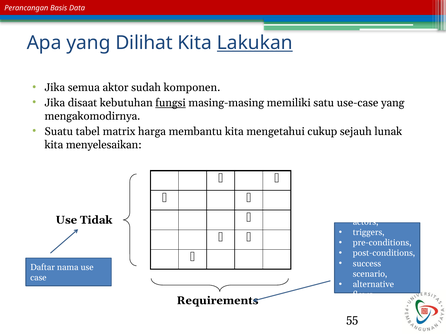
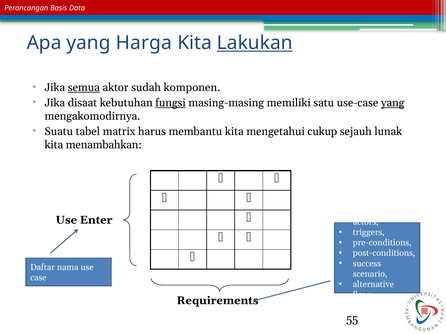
Dilihat: Dilihat -> Harga
semua underline: none -> present
yang at (393, 103) underline: none -> present
harga: harga -> harus
menyelesaikan: menyelesaikan -> menambahkan
Tidak: Tidak -> Enter
